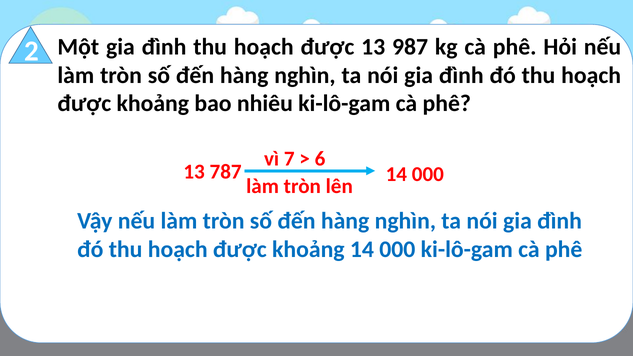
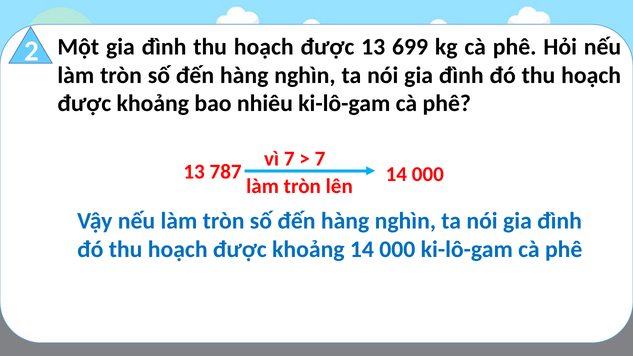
987: 987 -> 699
6 at (320, 159): 6 -> 7
